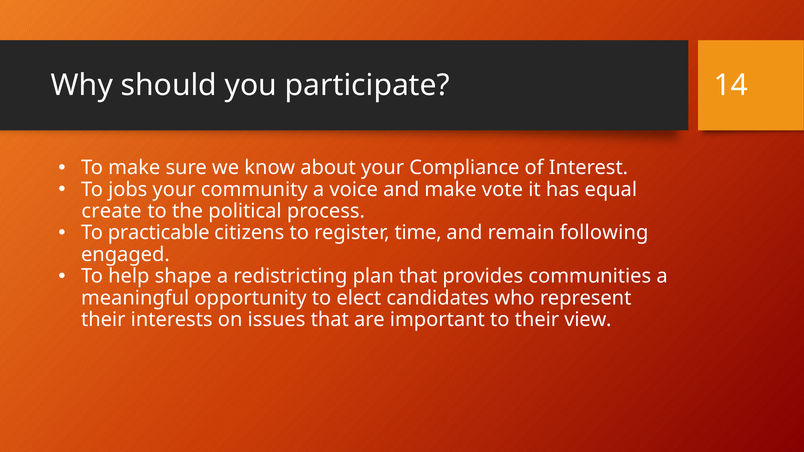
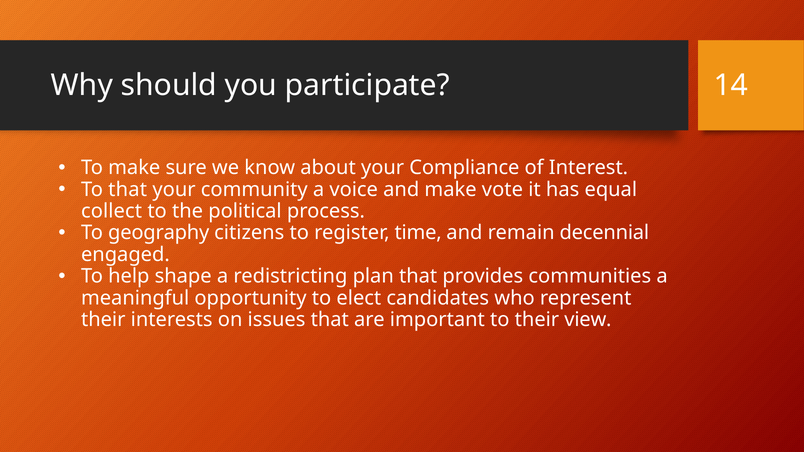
To jobs: jobs -> that
create: create -> collect
practicable: practicable -> geography
following: following -> decennial
